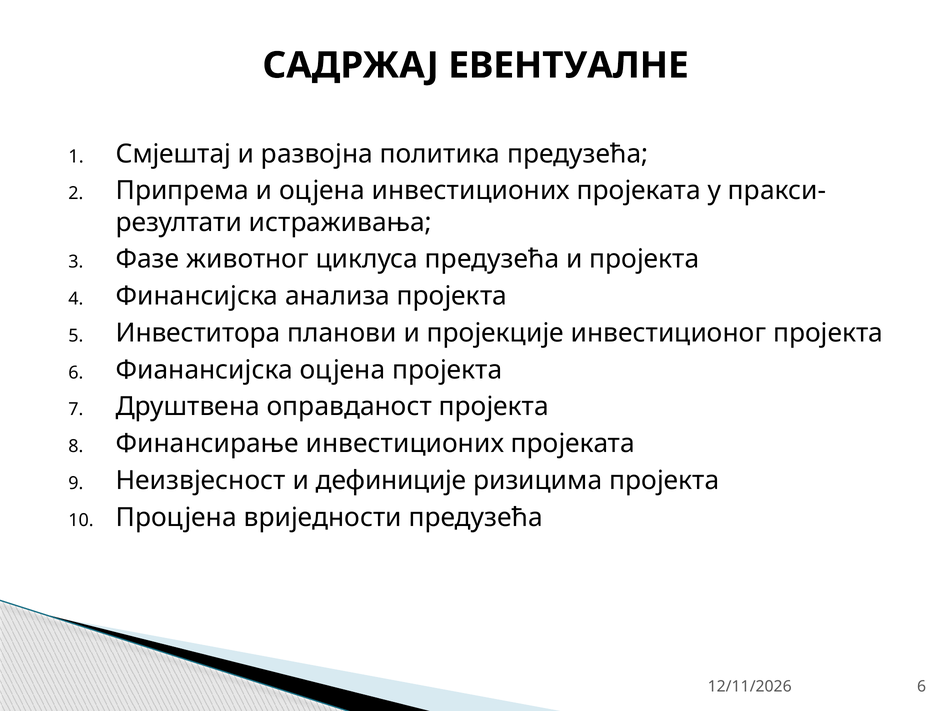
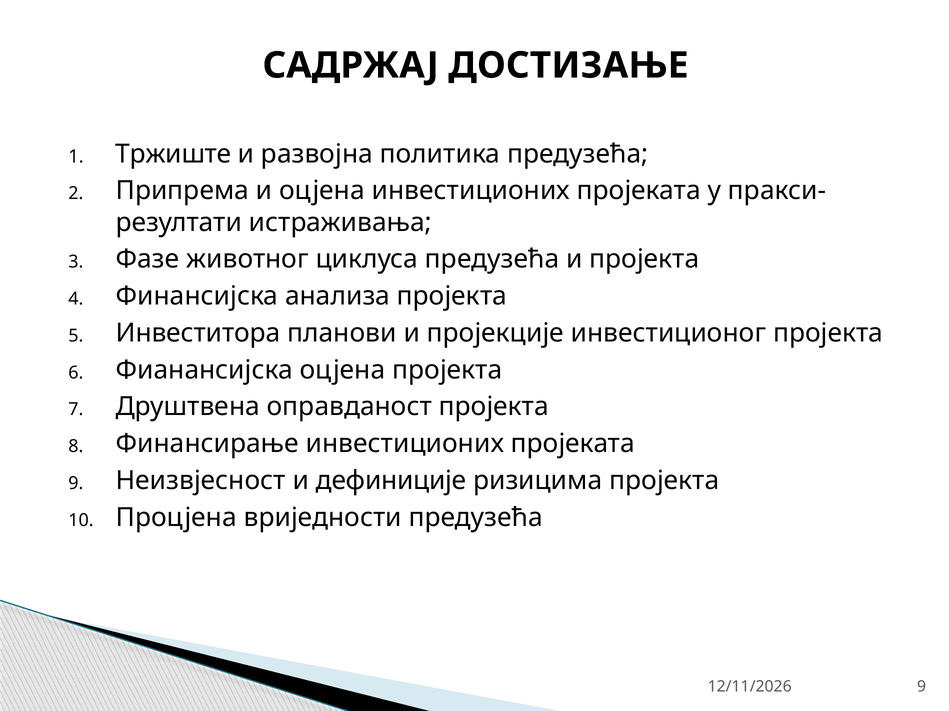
ЕВЕНТУАЛНЕ: ЕВЕНТУАЛНЕ -> ДОСТИЗАЊЕ
Смјештај: Смјештај -> Тржиште
6 at (922, 687): 6 -> 9
